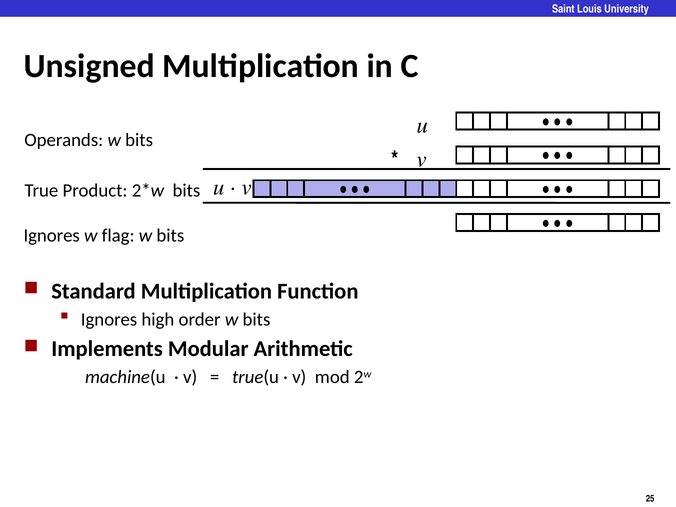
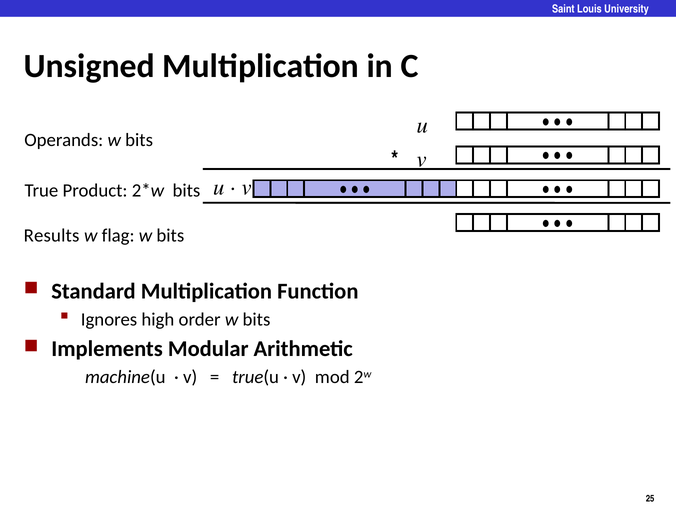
Ignores at (52, 236): Ignores -> Results
